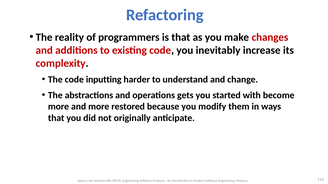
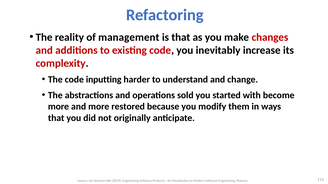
programmers: programmers -> management
gets: gets -> sold
